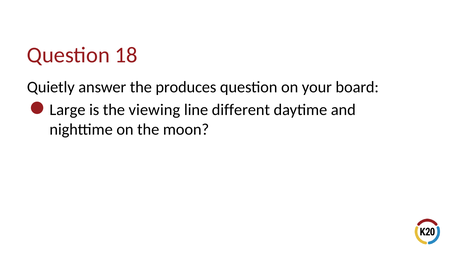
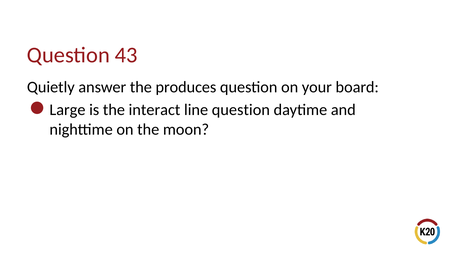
18: 18 -> 43
viewing: viewing -> interact
line different: different -> question
